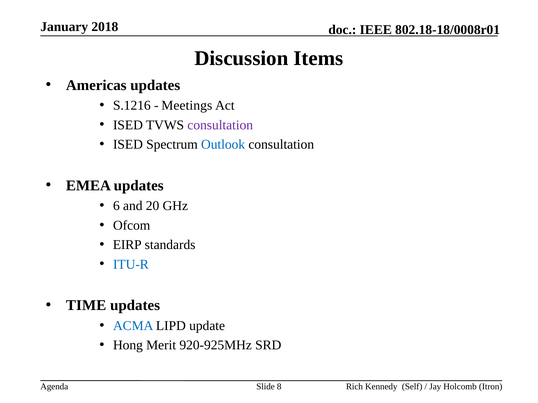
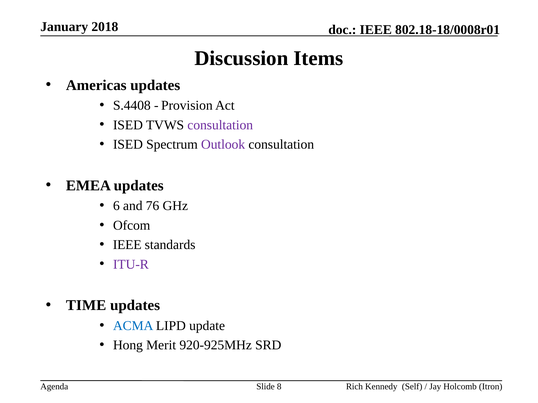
S.1216: S.1216 -> S.4408
Meetings: Meetings -> Provision
Outlook colour: blue -> purple
20: 20 -> 76
EIRP at (127, 245): EIRP -> IEEE
ITU-R colour: blue -> purple
